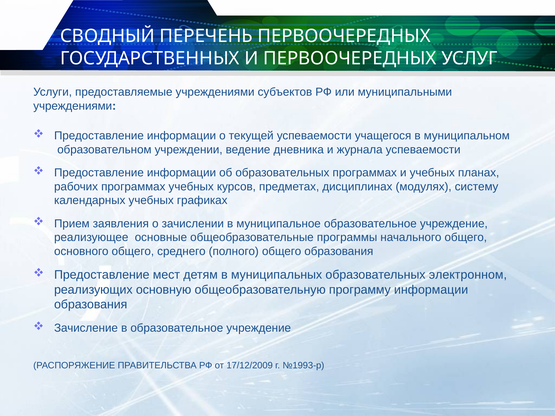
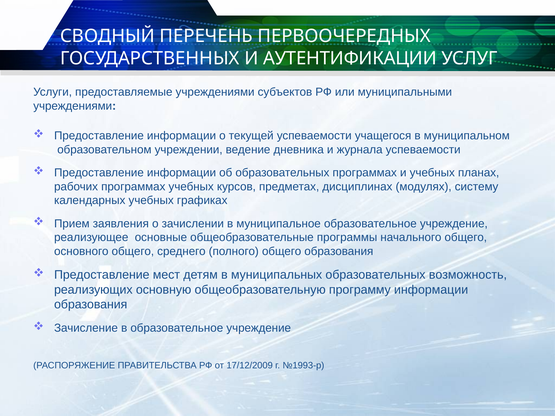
И ПЕРВООЧЕРЕДНЫХ: ПЕРВООЧЕРЕДНЫХ -> АУТЕНТИФИКАЦИИ
электронном: электронном -> возможность
